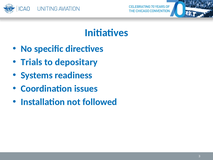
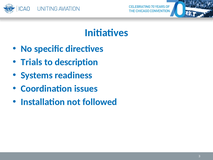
depositary: depositary -> description
